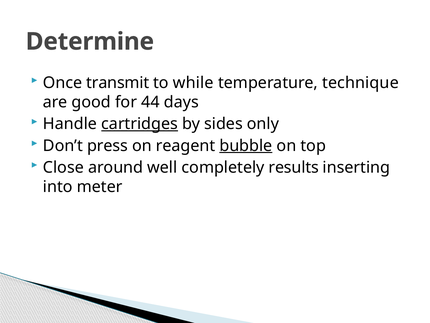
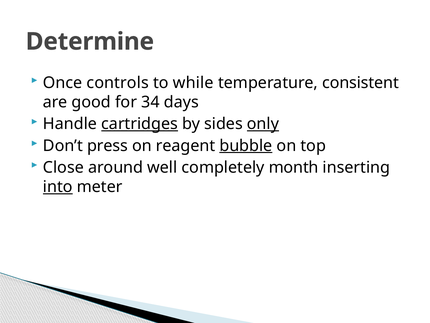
transmit: transmit -> controls
technique: technique -> consistent
44: 44 -> 34
only underline: none -> present
results: results -> month
into underline: none -> present
